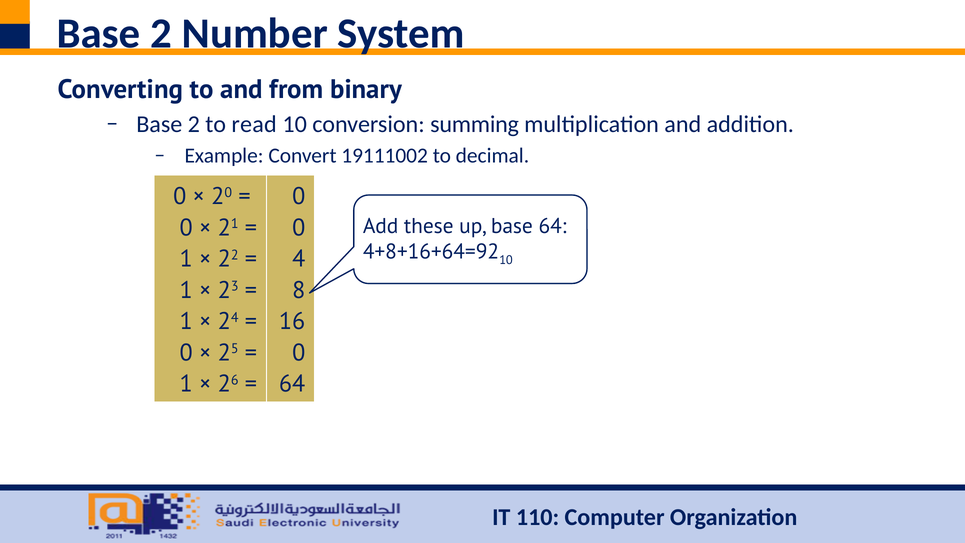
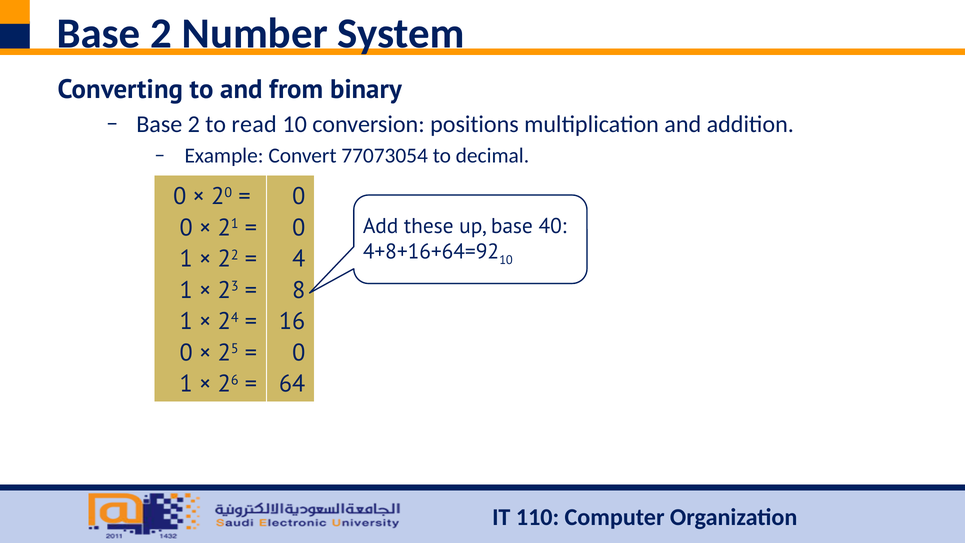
summing: summing -> positions
19111002: 19111002 -> 77073054
base 64: 64 -> 40
